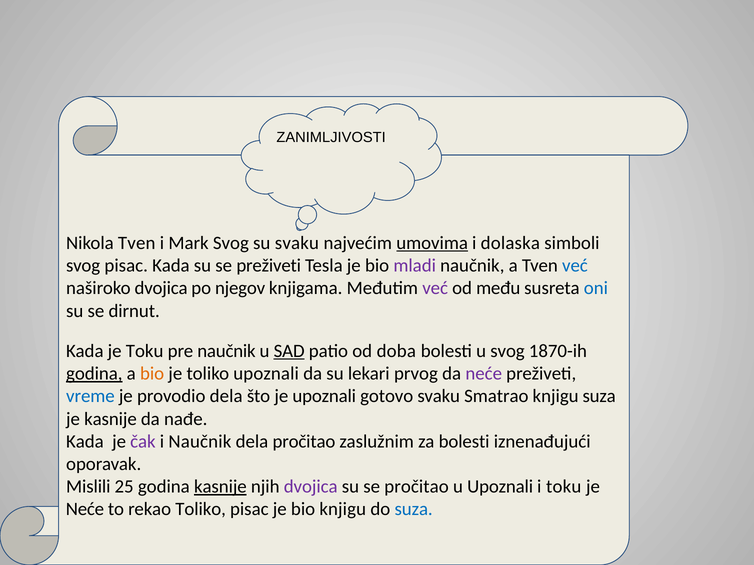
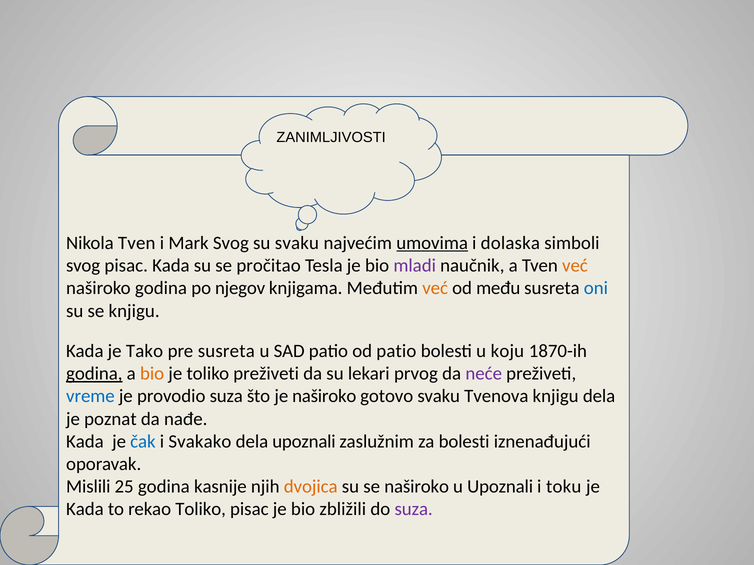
se preživeti: preživeti -> pročitao
već at (575, 266) colour: blue -> orange
naširoko dvojica: dvojica -> godina
već at (435, 289) colour: purple -> orange
se dirnut: dirnut -> knjigu
je Toku: Toku -> Tako
pre naučnik: naučnik -> susreta
SAD underline: present -> none
od doba: doba -> patio
u svog: svog -> koju
toliko upoznali: upoznali -> preživeti
provodio dela: dela -> suza
je upoznali: upoznali -> naširoko
Smatrao: Smatrao -> Tvenova
knjigu suza: suza -> dela
je kasnije: kasnije -> poznat
čak colour: purple -> blue
i Naučnik: Naučnik -> Svakako
dela pročitao: pročitao -> upoznali
kasnije at (220, 487) underline: present -> none
dvojica at (311, 487) colour: purple -> orange
se pročitao: pročitao -> naširoko
Neće at (85, 510): Neće -> Kada
bio knjigu: knjigu -> zbližili
suza at (414, 510) colour: blue -> purple
